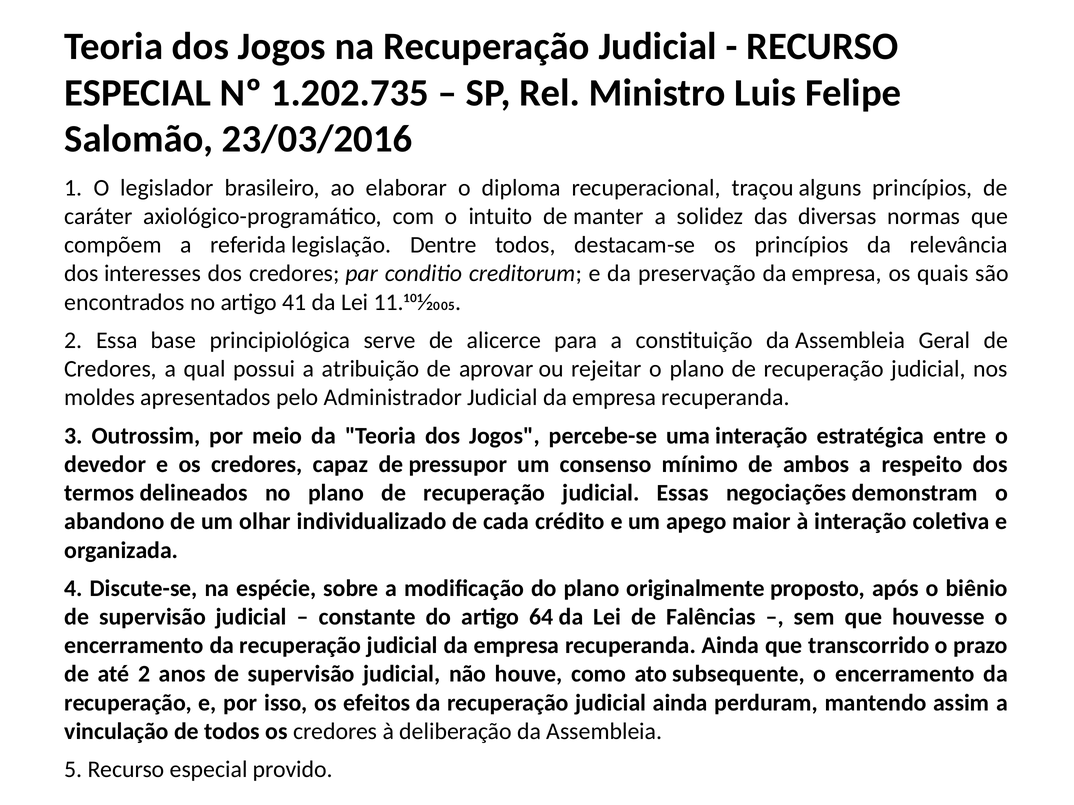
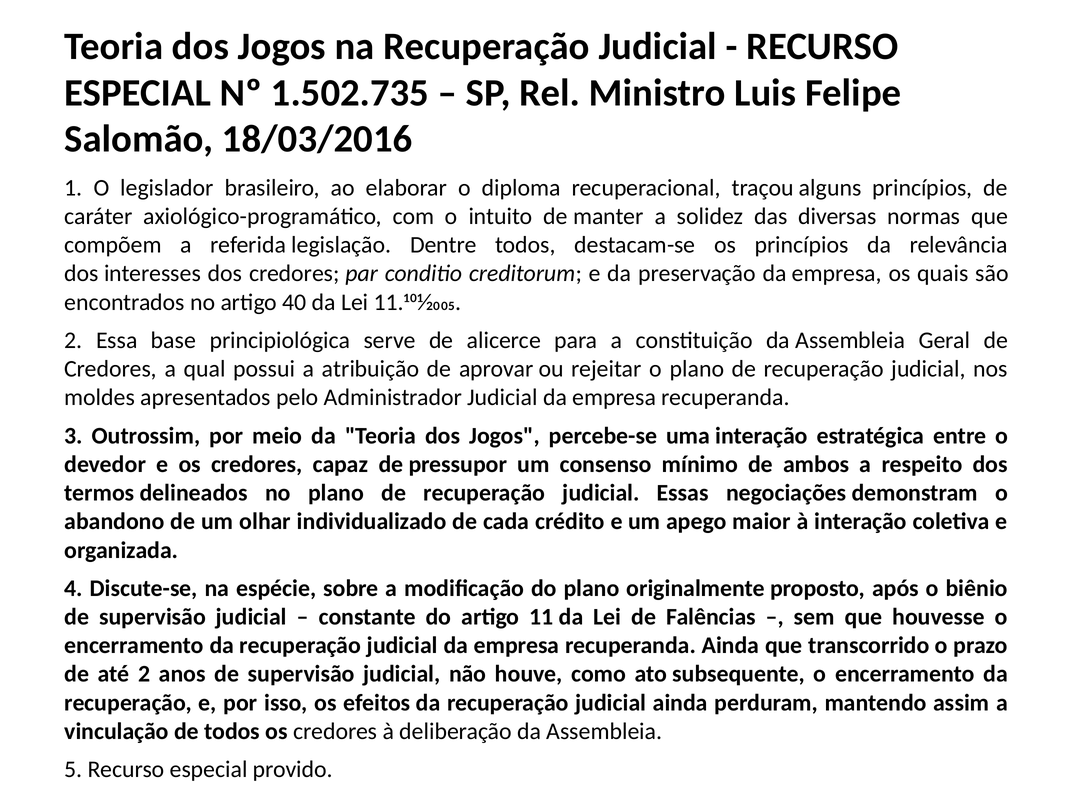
1.202.735: 1.202.735 -> 1.502.735
23/03/2016: 23/03/2016 -> 18/03/2016
41: 41 -> 40
64: 64 -> 11
